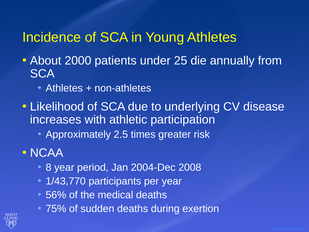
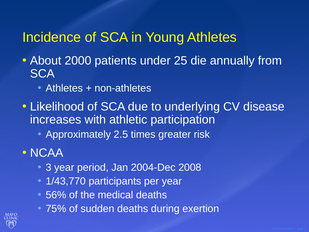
8: 8 -> 3
